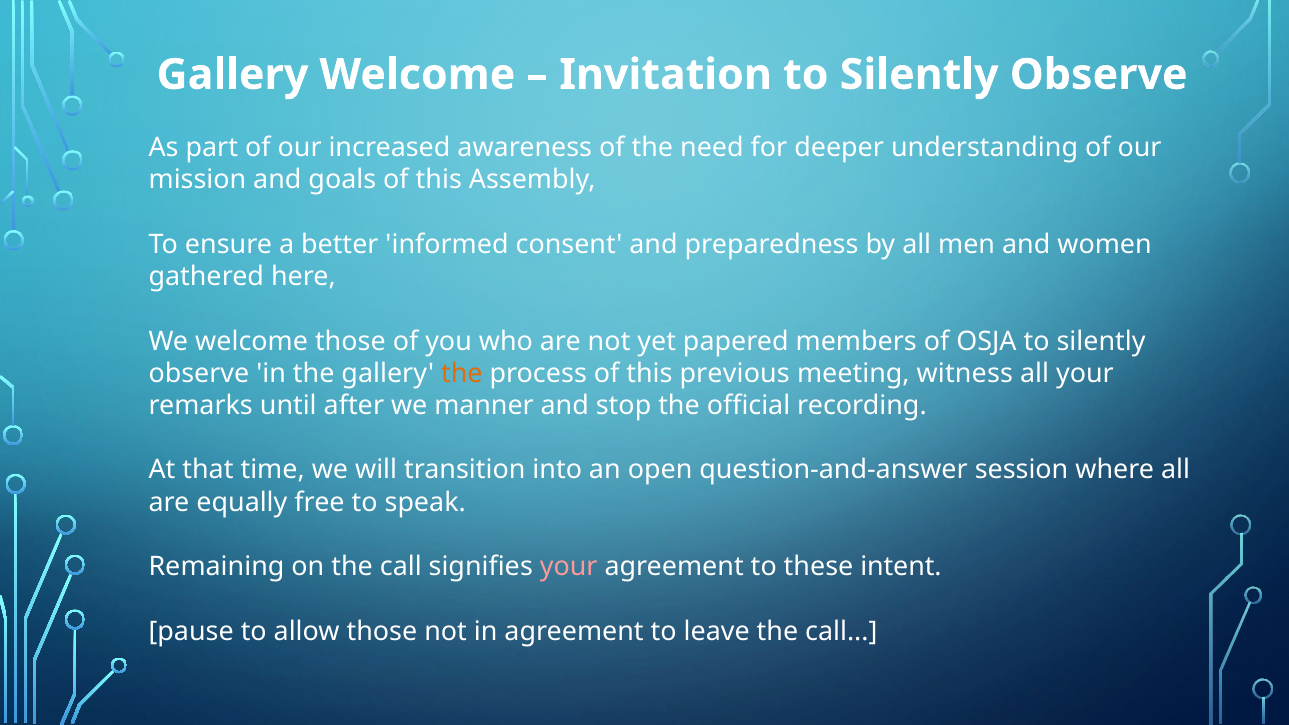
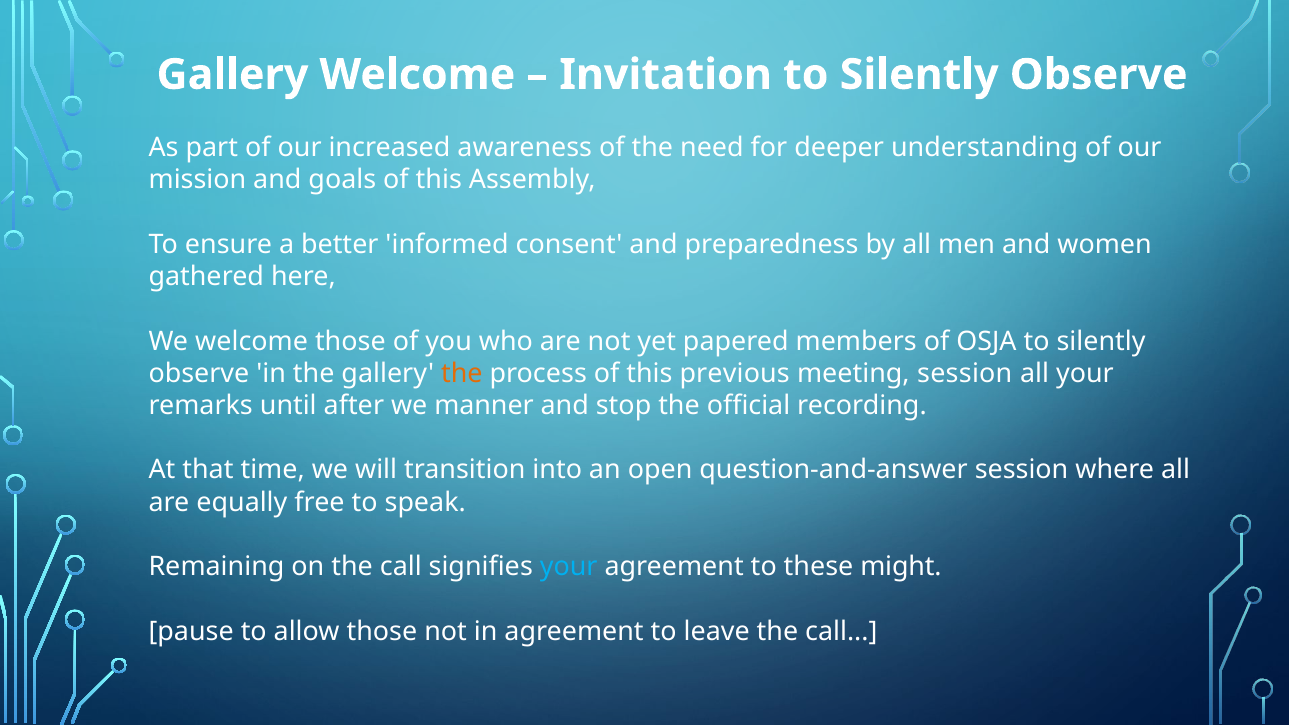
meeting witness: witness -> session
your at (569, 567) colour: pink -> light blue
intent: intent -> might
